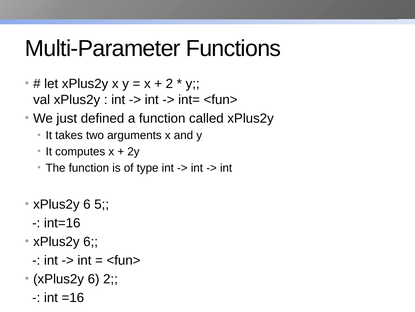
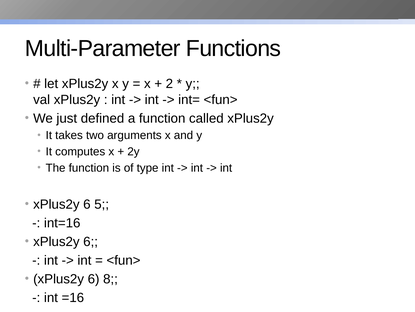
6 2: 2 -> 8
